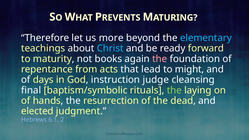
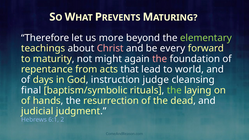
elementary colour: light blue -> light green
Christ colour: light blue -> pink
ready: ready -> every
books: books -> might
might: might -> world
elected: elected -> judicial
